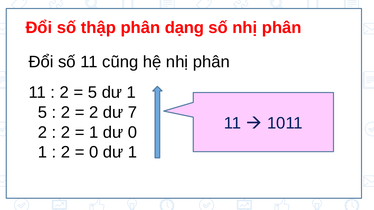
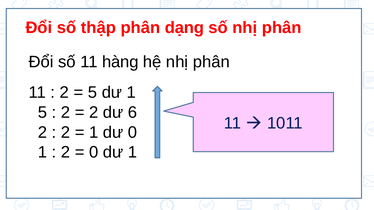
cũng: cũng -> hàng
7: 7 -> 6
